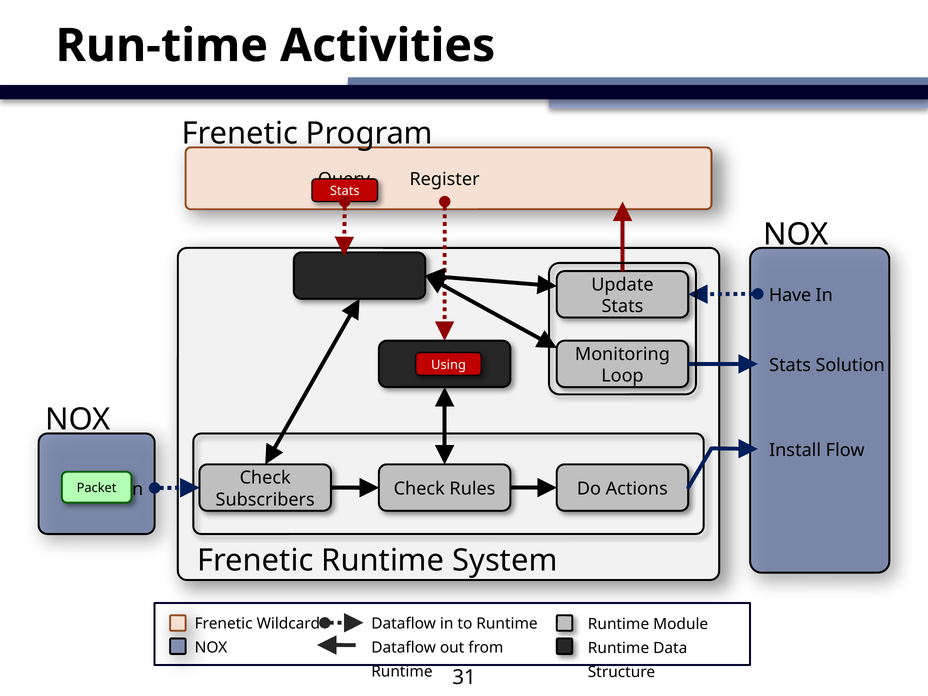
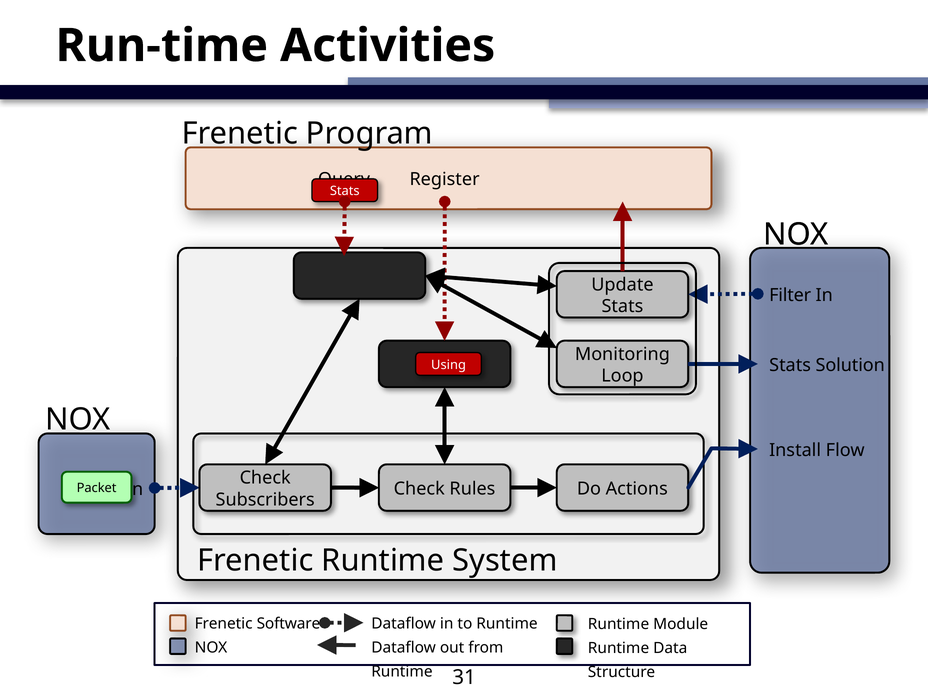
Have: Have -> Filter
Wildcard: Wildcard -> Software
